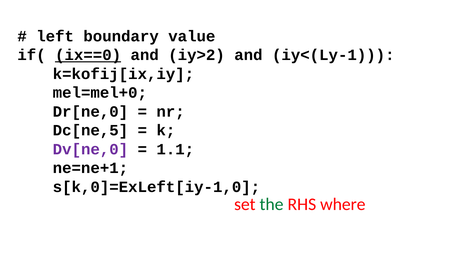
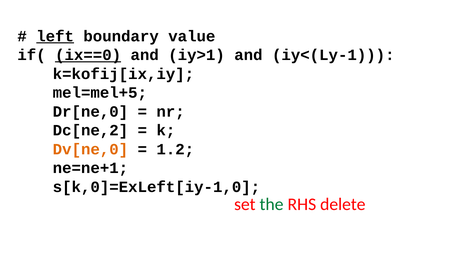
left underline: none -> present
iy>2: iy>2 -> iy>1
mel=mel+0: mel=mel+0 -> mel=mel+5
Dc[ne,5: Dc[ne,5 -> Dc[ne,2
Dv[ne,0 colour: purple -> orange
1.1: 1.1 -> 1.2
where: where -> delete
